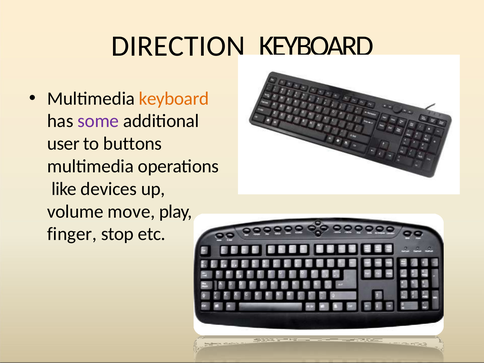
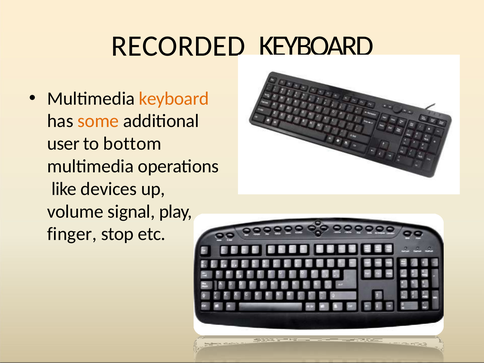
DIRECTION: DIRECTION -> RECORDED
some colour: purple -> orange
buttons: buttons -> bottom
move: move -> signal
